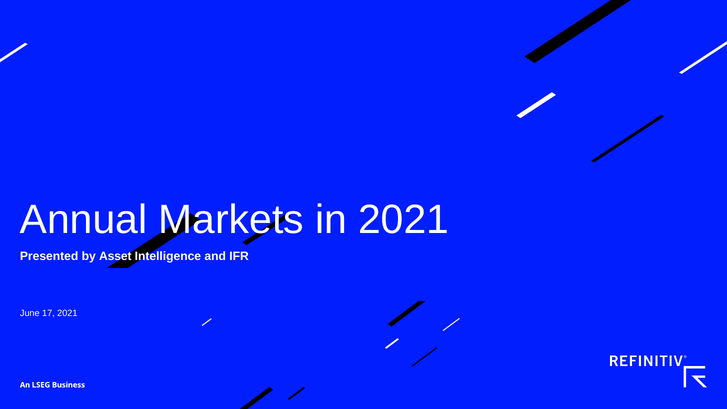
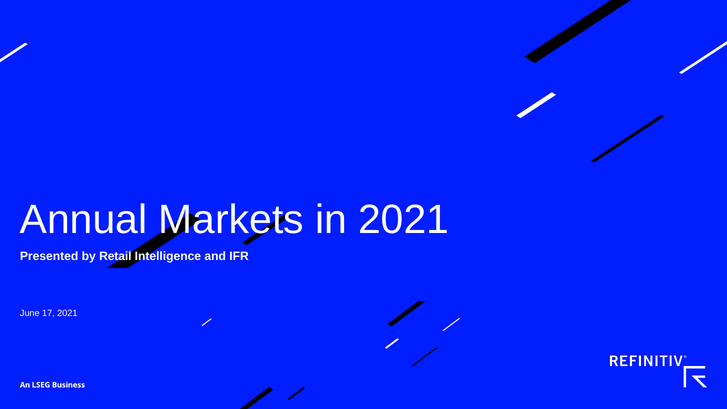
Asset: Asset -> Retail
